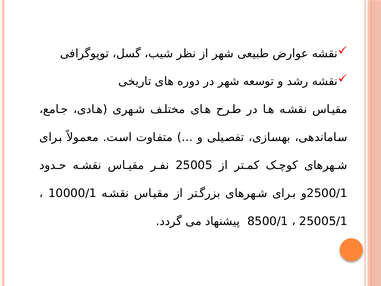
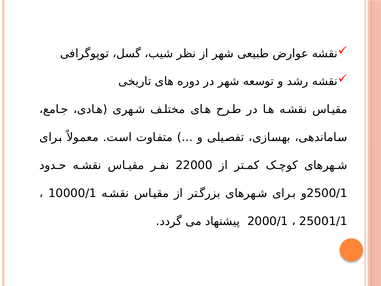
25005: 25005 -> 22000
8500/1: 8500/1 -> 2000/1
25005/1: 25005/1 -> 25001/1
